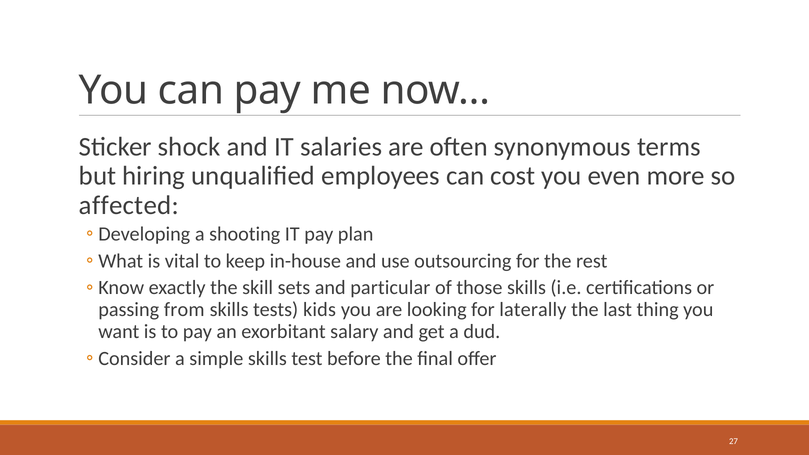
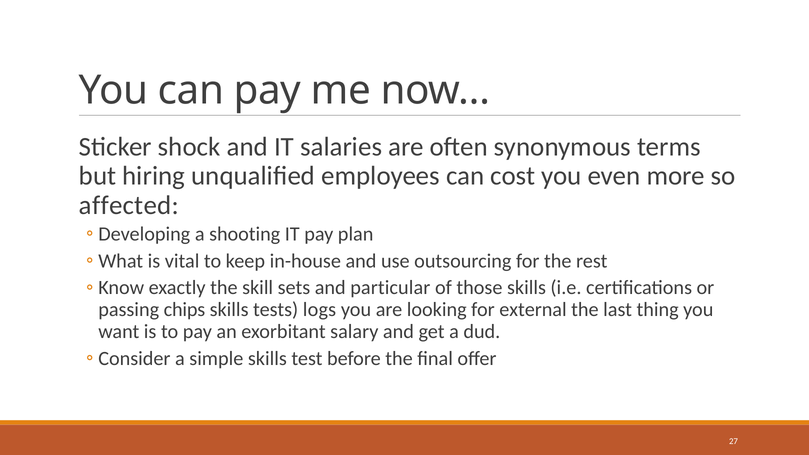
from: from -> chips
kids: kids -> logs
laterally: laterally -> external
